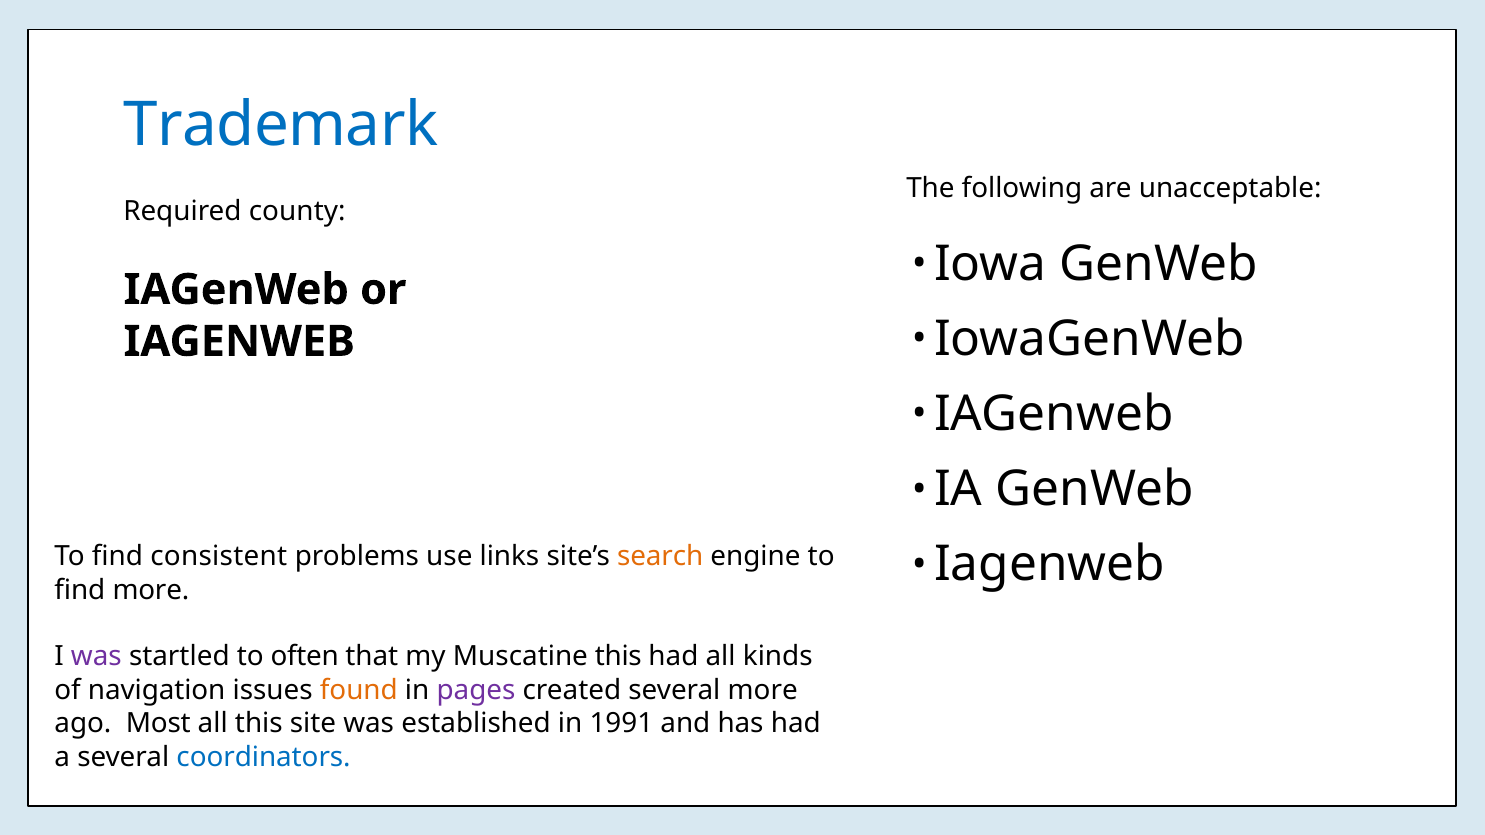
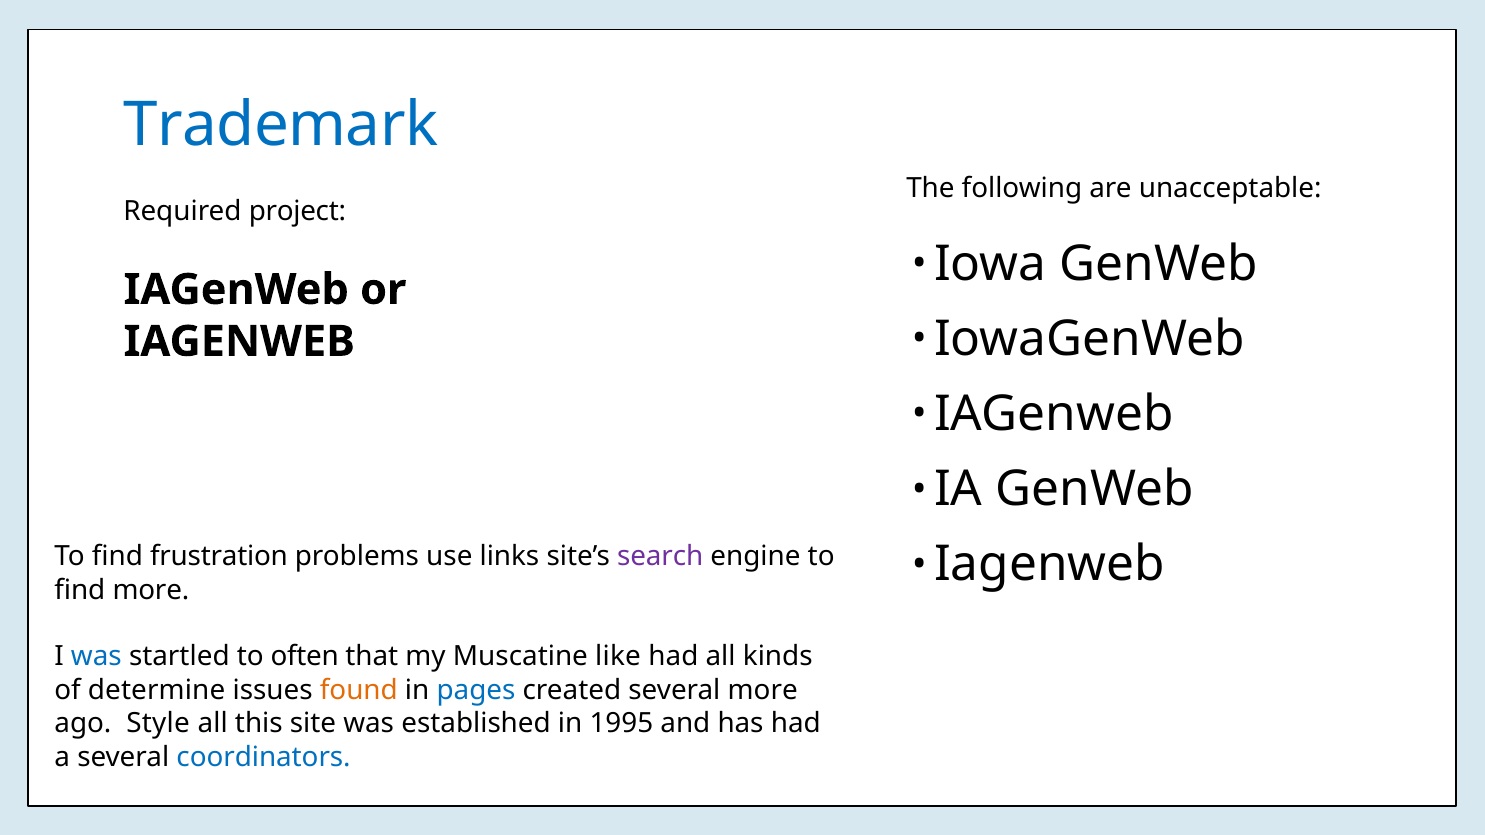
county: county -> project
consistent: consistent -> frustration
search colour: orange -> purple
was at (96, 657) colour: purple -> blue
Muscatine this: this -> like
navigation: navigation -> determine
pages colour: purple -> blue
Most: Most -> Style
1991: 1991 -> 1995
